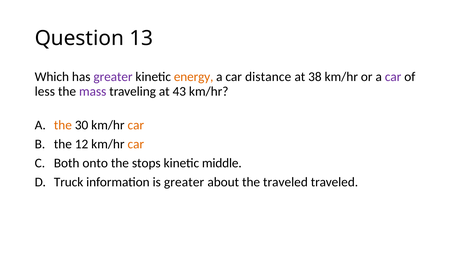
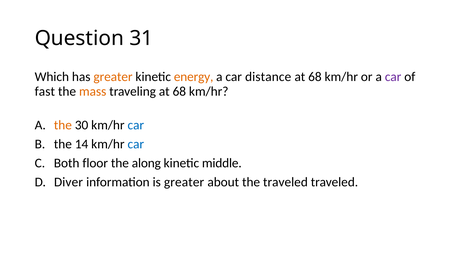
13: 13 -> 31
greater at (113, 77) colour: purple -> orange
38 at (315, 77): 38 -> 68
less: less -> fast
mass colour: purple -> orange
traveling at 43: 43 -> 68
car at (136, 125) colour: orange -> blue
12: 12 -> 14
car at (136, 144) colour: orange -> blue
onto: onto -> floor
stops: stops -> along
Truck: Truck -> Diver
